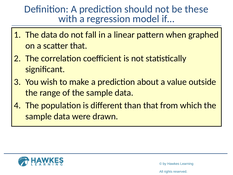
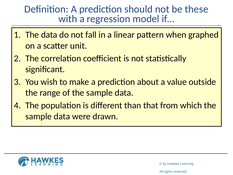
scatter that: that -> unit
